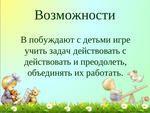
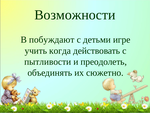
задач: задач -> когда
действовать at (48, 61): действовать -> пытливости
работать: работать -> сюжетно
